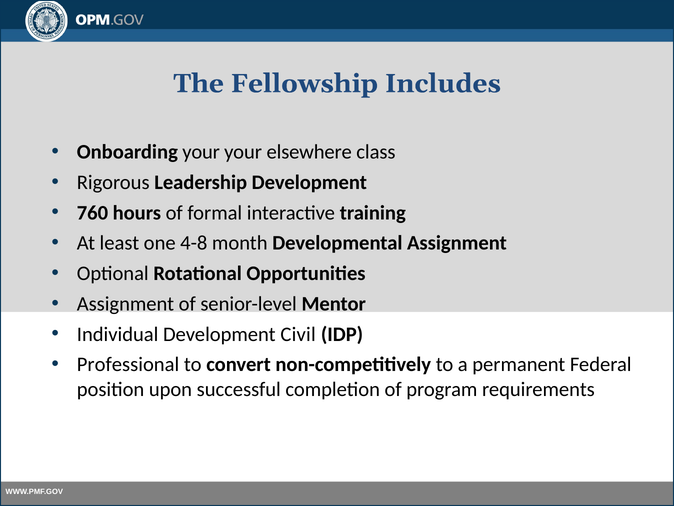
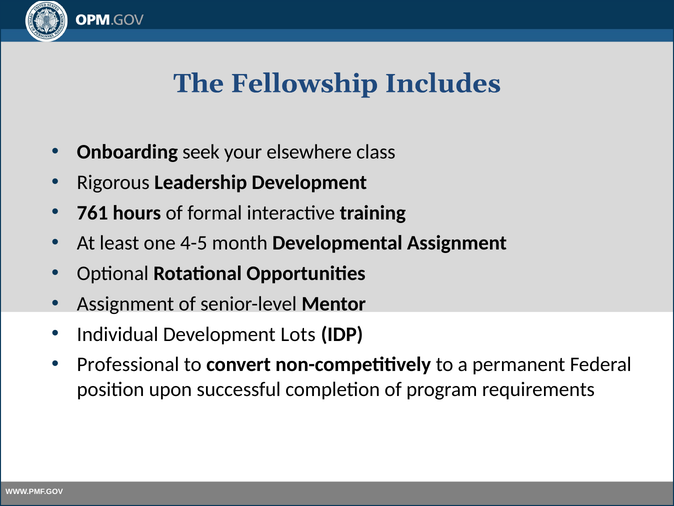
Onboarding your: your -> seek
760: 760 -> 761
4-8: 4-8 -> 4-5
Civil: Civil -> Lots
